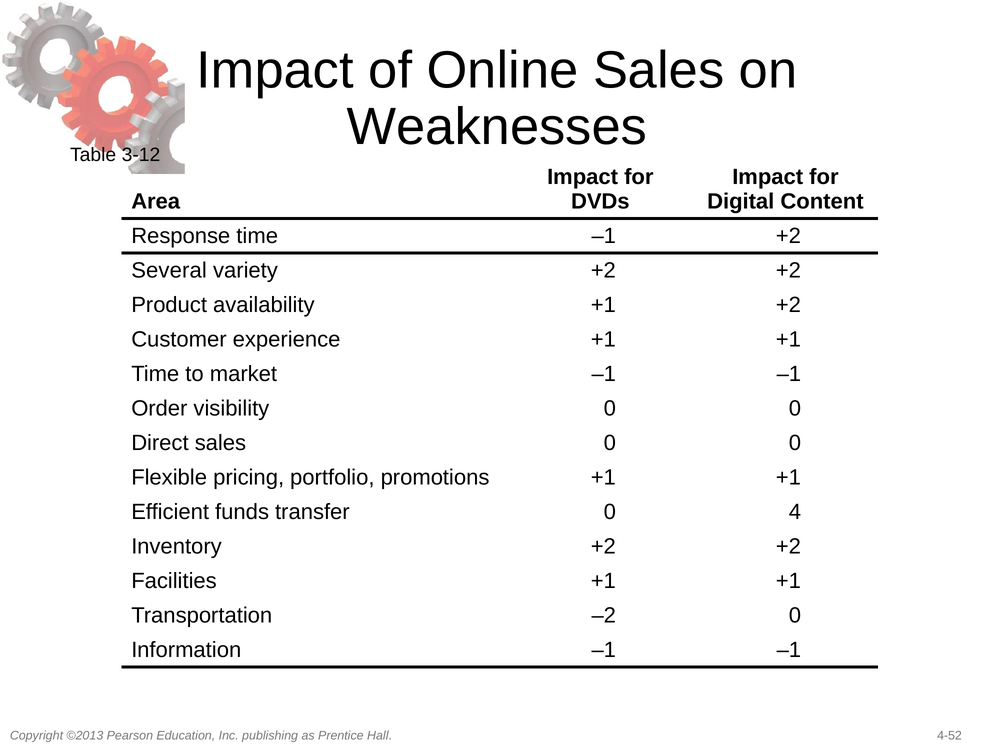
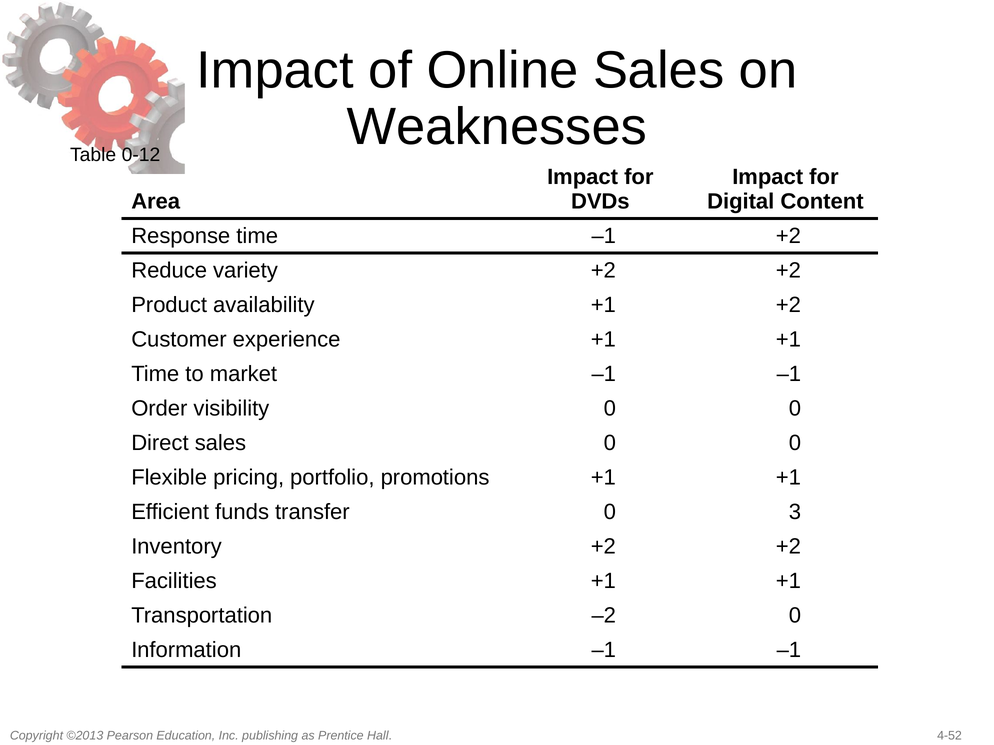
3-12: 3-12 -> 0-12
Several: Several -> Reduce
4: 4 -> 3
